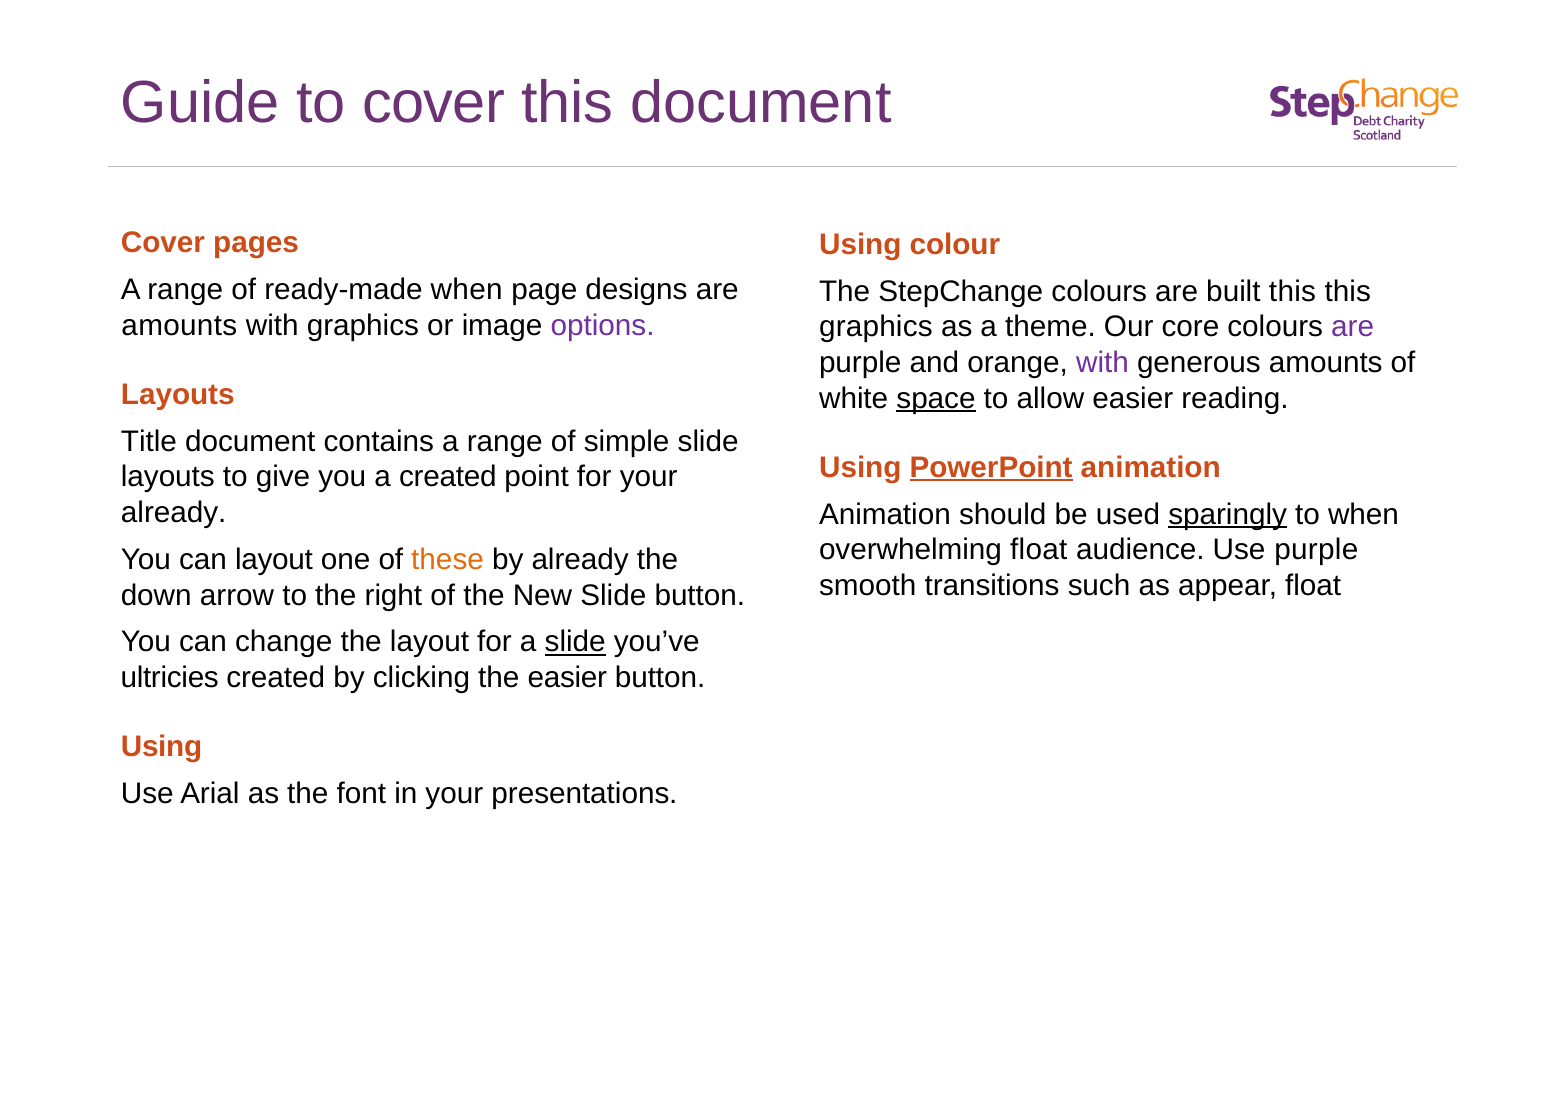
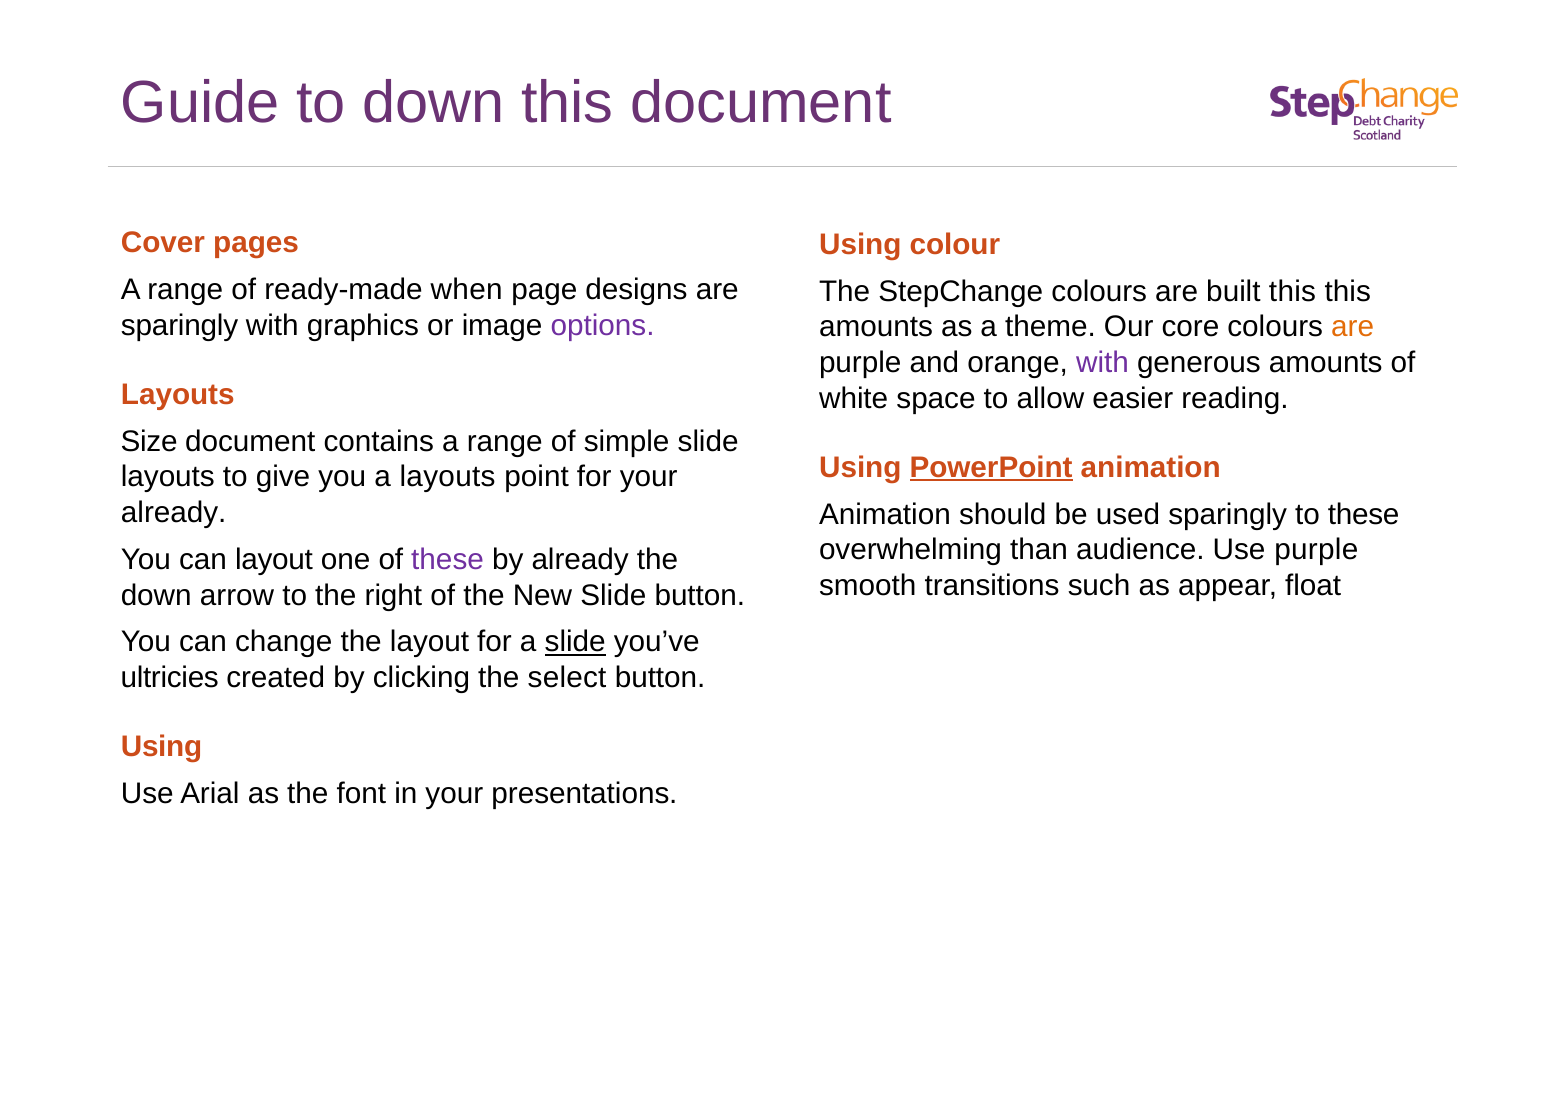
to cover: cover -> down
amounts at (179, 326): amounts -> sparingly
graphics at (876, 327): graphics -> amounts
are at (1353, 327) colour: purple -> orange
space underline: present -> none
Title: Title -> Size
a created: created -> layouts
sparingly at (1228, 515) underline: present -> none
to when: when -> these
overwhelming float: float -> than
these at (448, 560) colour: orange -> purple
the easier: easier -> select
